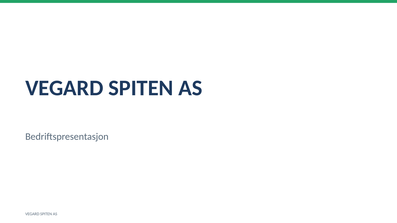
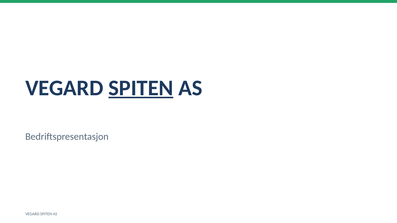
SPITEN at (141, 88) underline: none -> present
